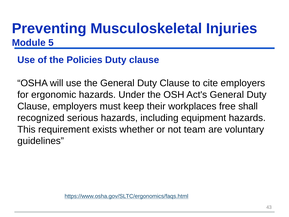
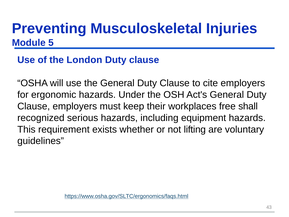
Policies: Policies -> London
team: team -> lifting
